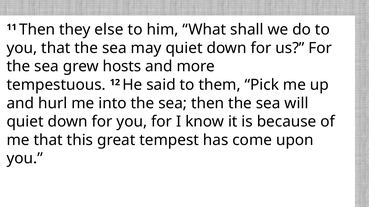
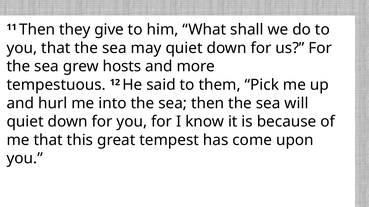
else: else -> give
